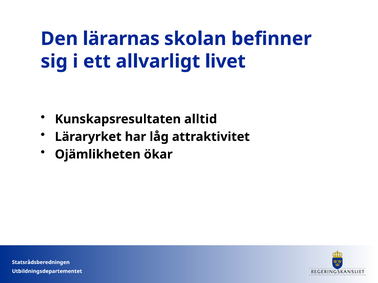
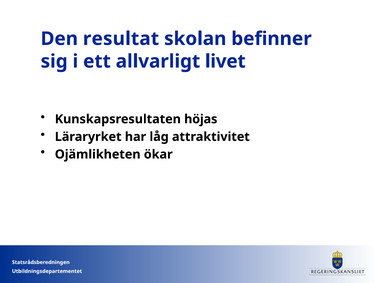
lärarnas: lärarnas -> resultat
alltid: alltid -> höjas
